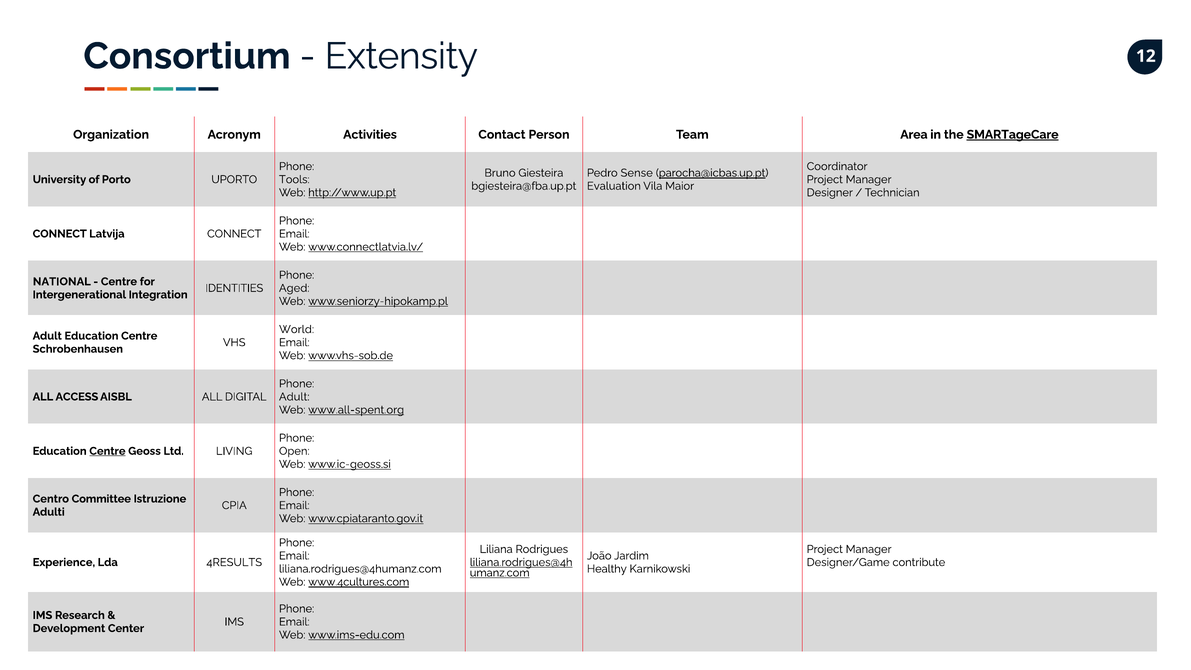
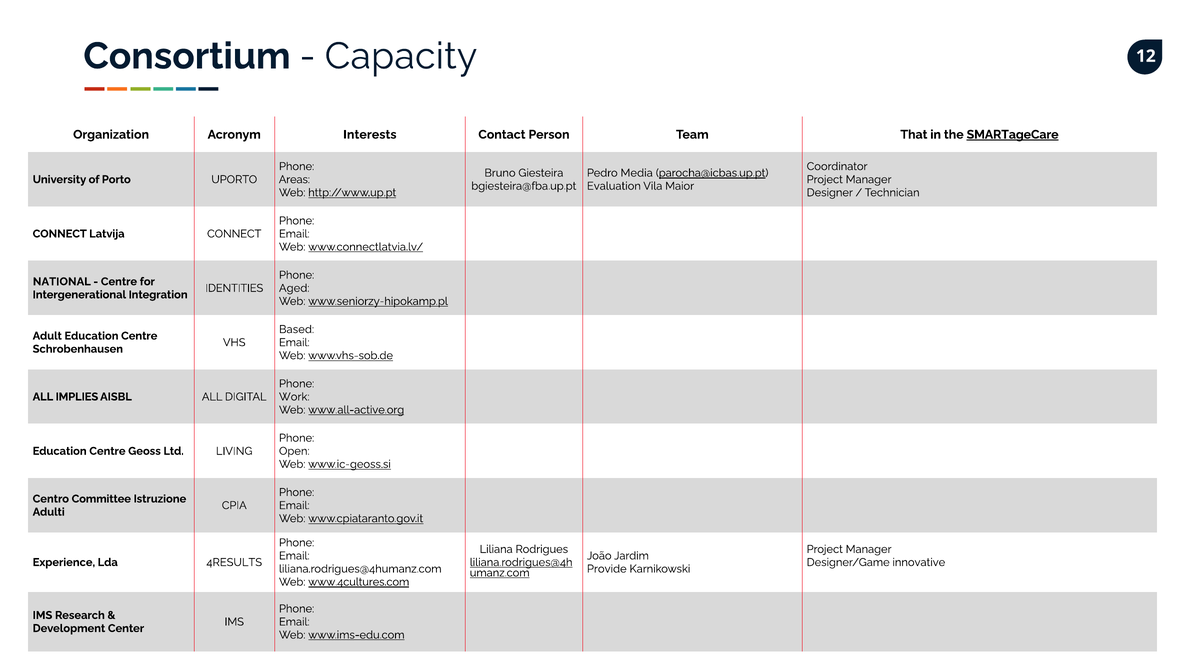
Extensity: Extensity -> Capacity
Activities: Activities -> Interests
Area: Area -> That
Sense: Sense -> Media
Tools: Tools -> Areas
World: World -> Based
ACCESS: ACCESS -> IMPLIES
Adult at (294, 397): Adult -> Work
www.all-spent.org: www.all-spent.org -> www.all-active.org
Centre at (107, 451) underline: present -> none
contribute: contribute -> innovative
Healthy: Healthy -> Provide
